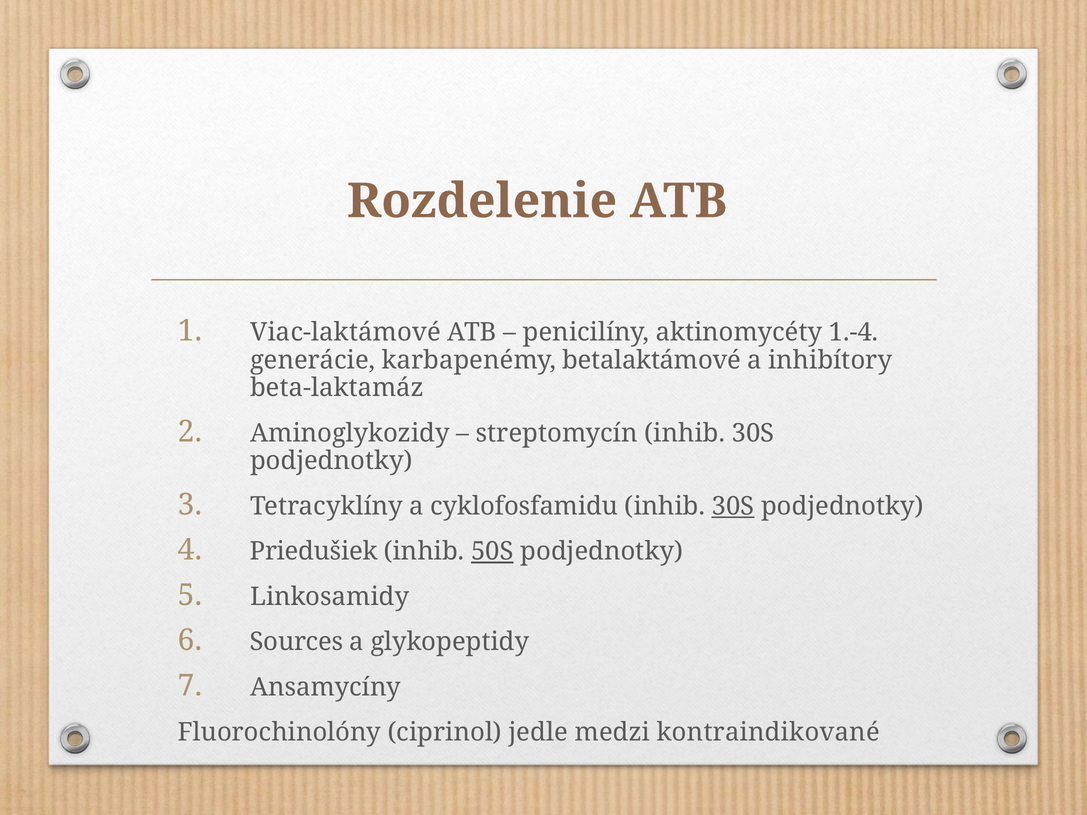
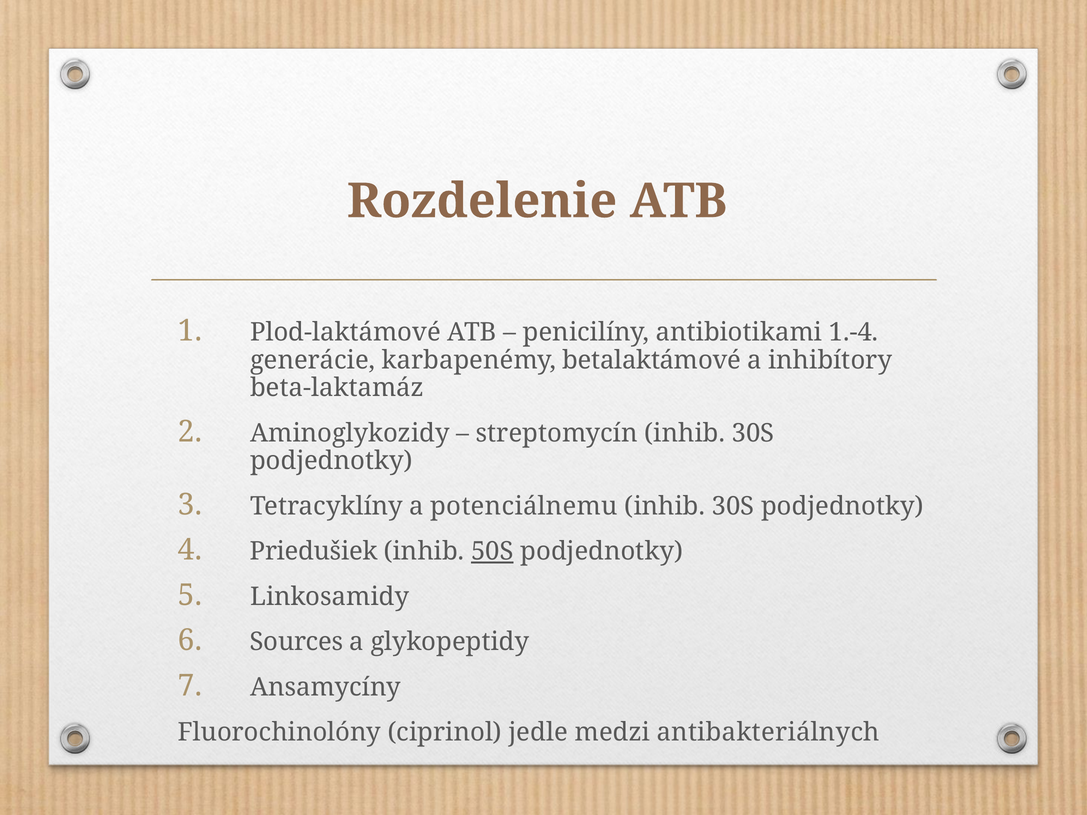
Viac-laktámové: Viac-laktámové -> Plod-laktámové
aktinomycéty: aktinomycéty -> antibiotikami
cyklofosfamidu: cyklofosfamidu -> potenciálnemu
30S at (733, 506) underline: present -> none
kontraindikované: kontraindikované -> antibakteriálnych
